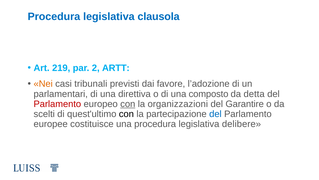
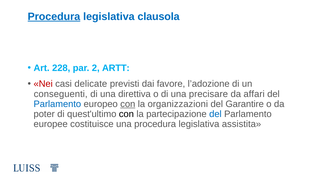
Procedura at (54, 16) underline: none -> present
219: 219 -> 228
Nei colour: orange -> red
tribunali: tribunali -> delicate
parlamentari: parlamentari -> conseguenti
composto: composto -> precisare
detta: detta -> affari
Parlamento at (57, 104) colour: red -> blue
scelti: scelti -> poter
delibere: delibere -> assistita
